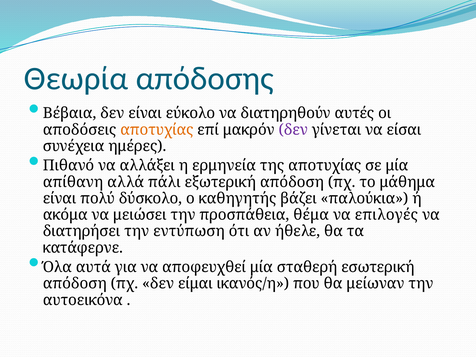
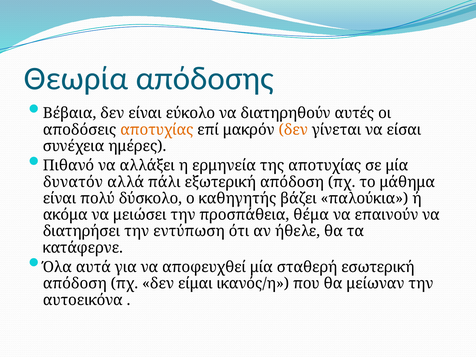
δεν at (293, 130) colour: purple -> orange
απίθανη: απίθανη -> δυνατόν
επιλογές: επιλογές -> επαινούν
